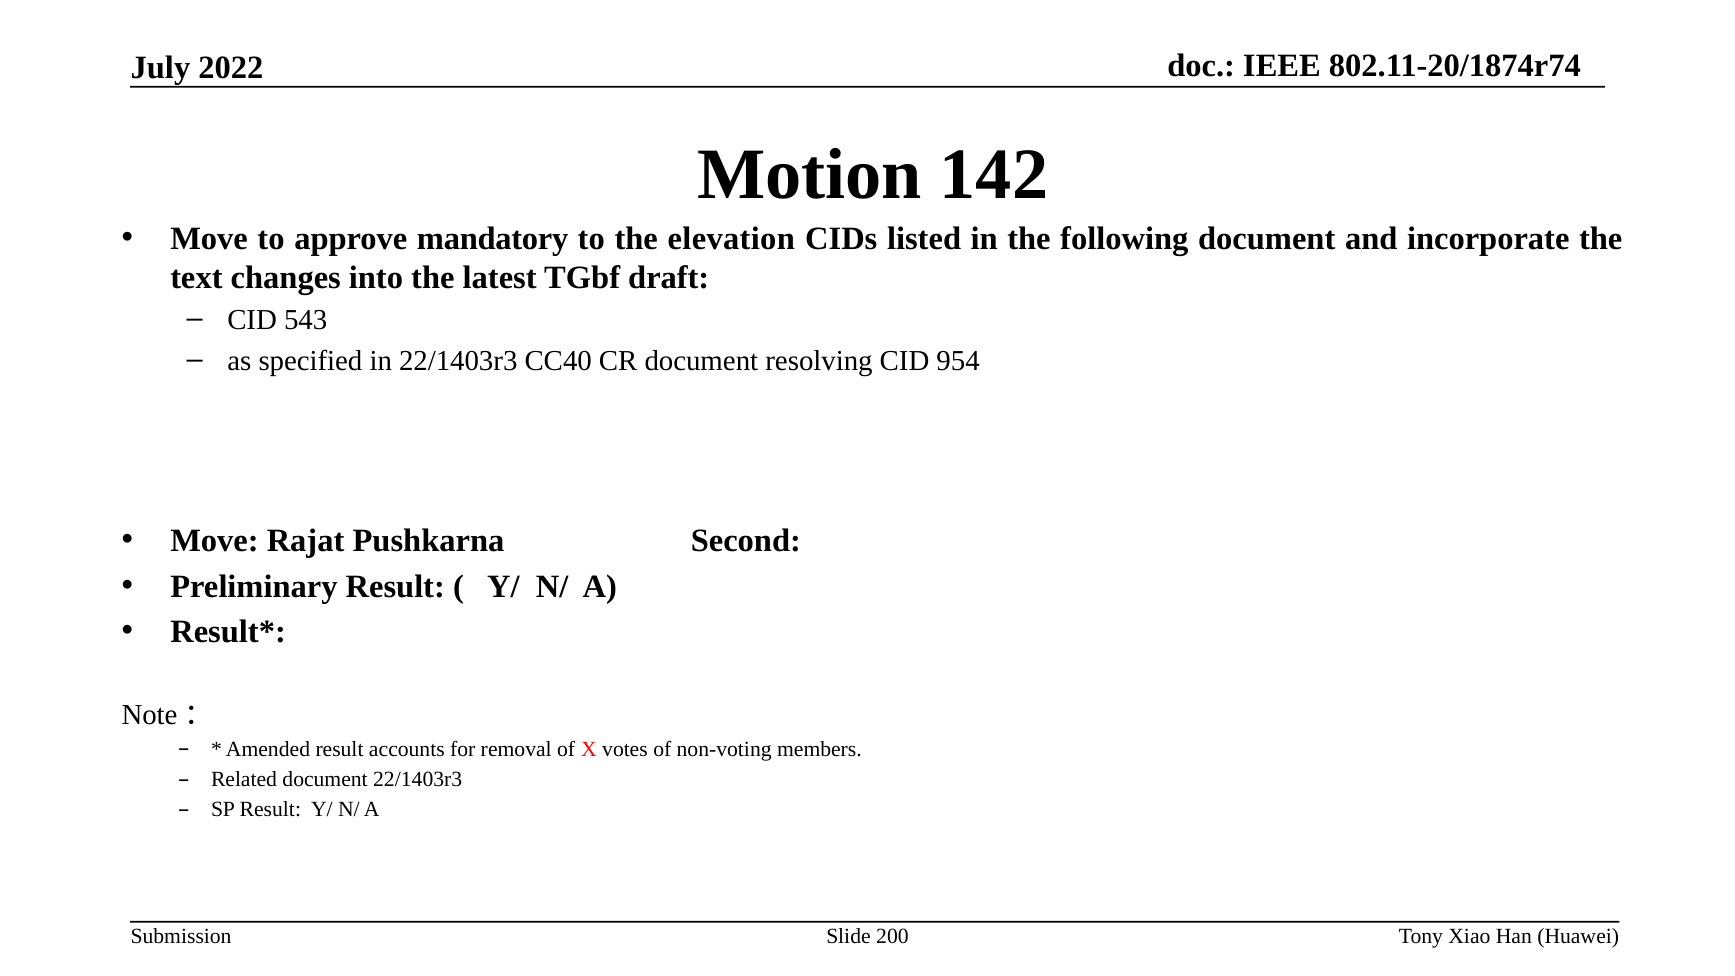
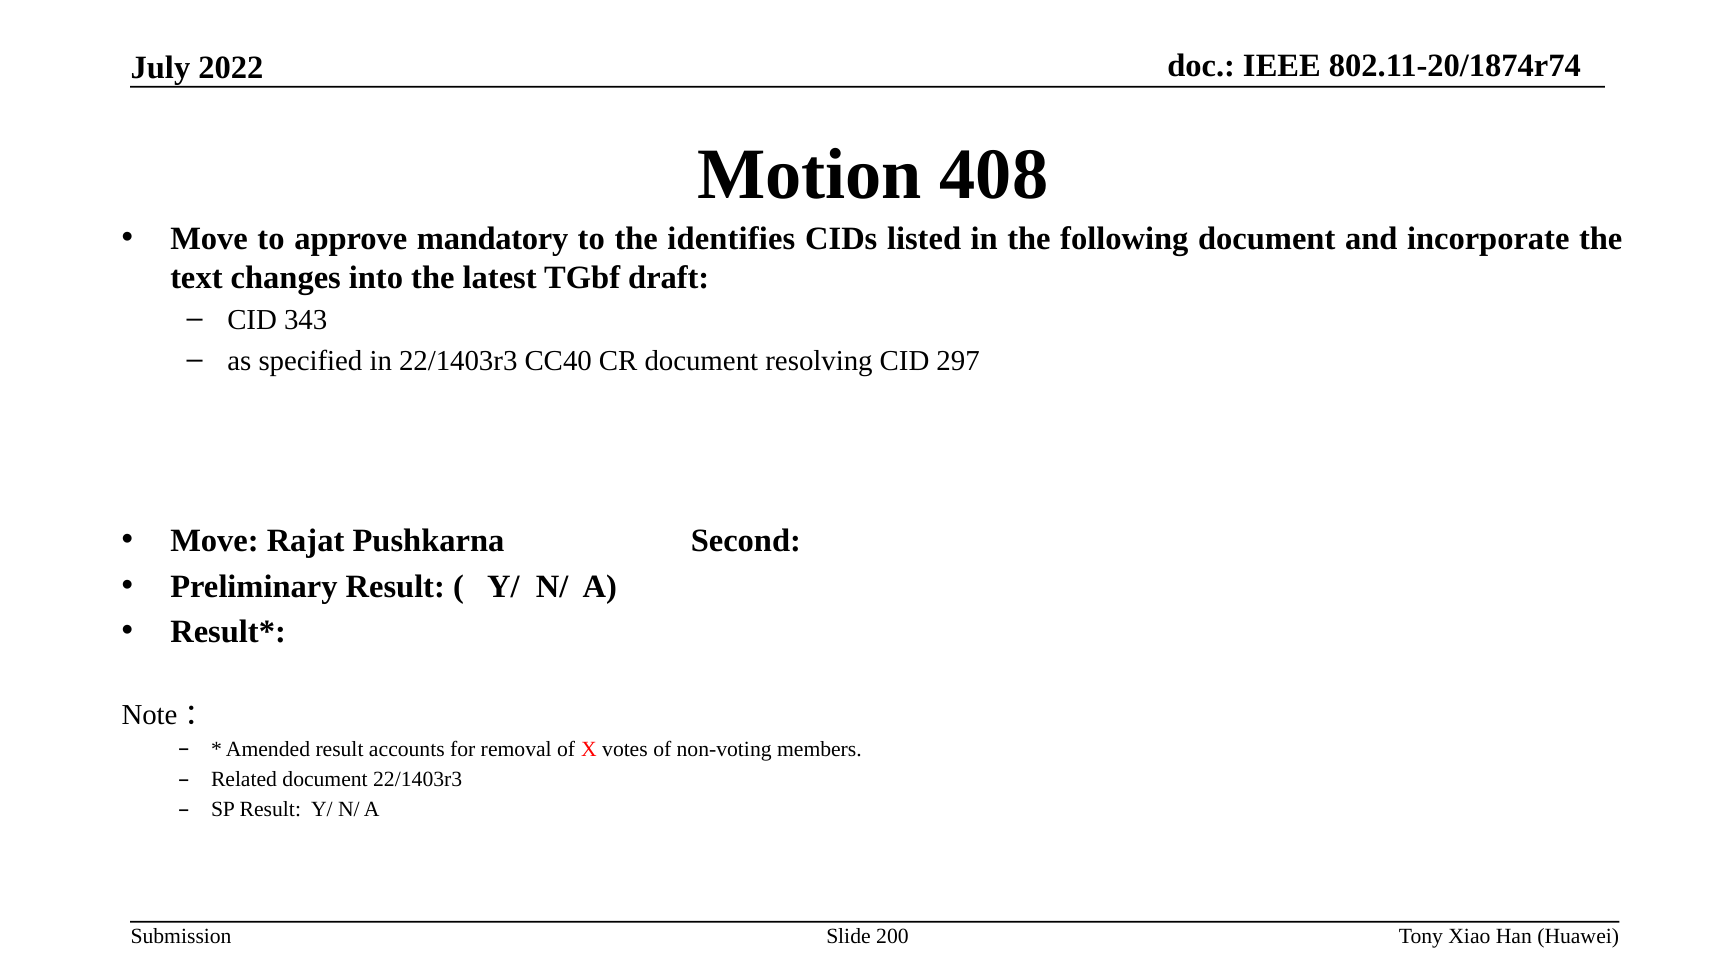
142: 142 -> 408
elevation: elevation -> identifies
543: 543 -> 343
954: 954 -> 297
